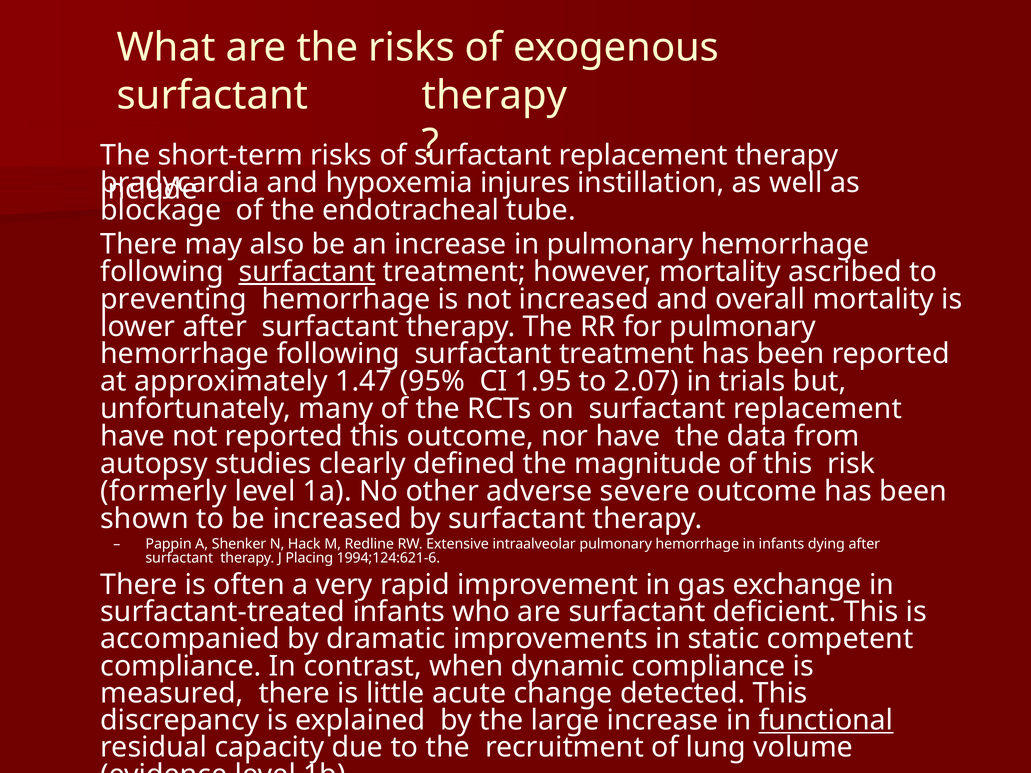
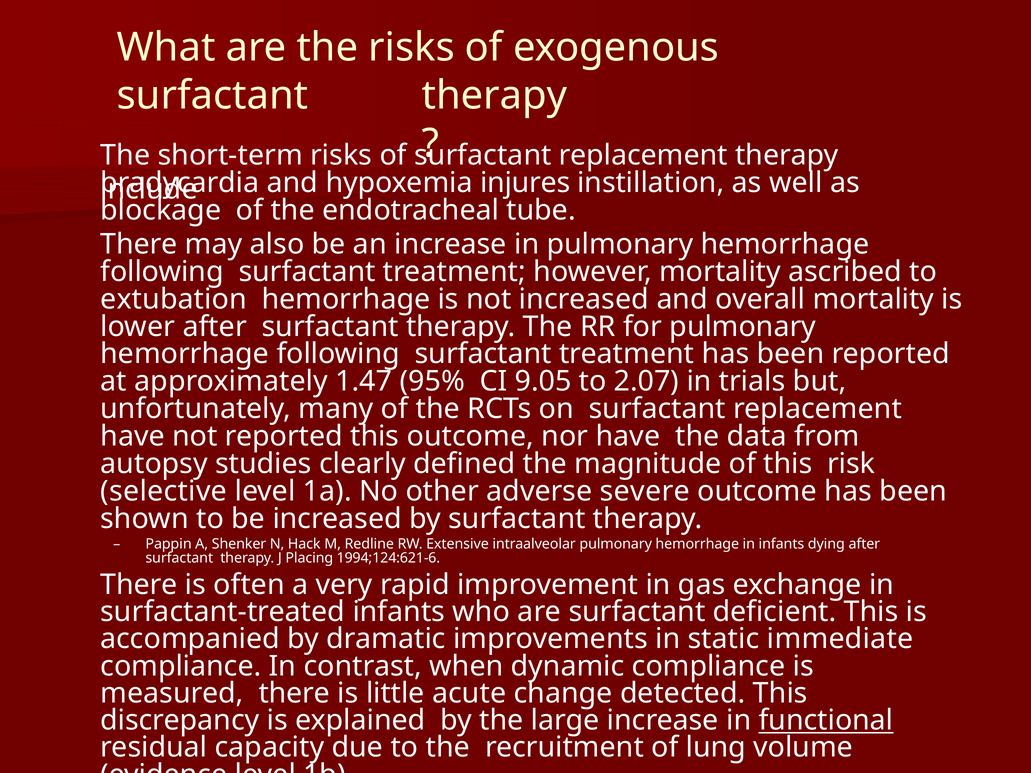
surfactant at (307, 272) underline: present -> none
preventing: preventing -> extubation
1.95: 1.95 -> 9.05
formerly: formerly -> selective
competent: competent -> immediate
